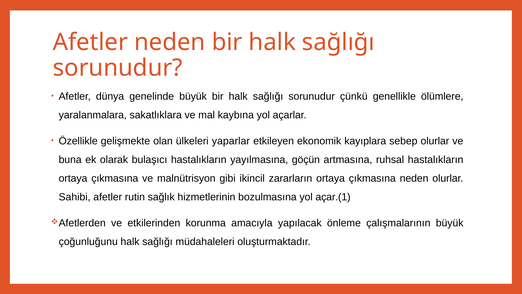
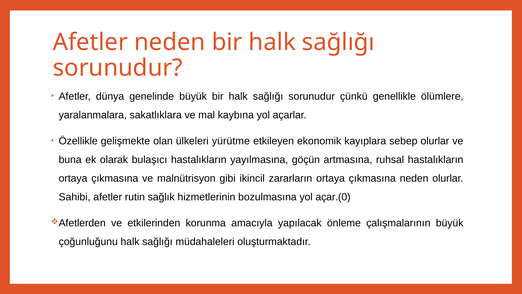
yaparlar: yaparlar -> yürütme
açar.(1: açar.(1 -> açar.(0
